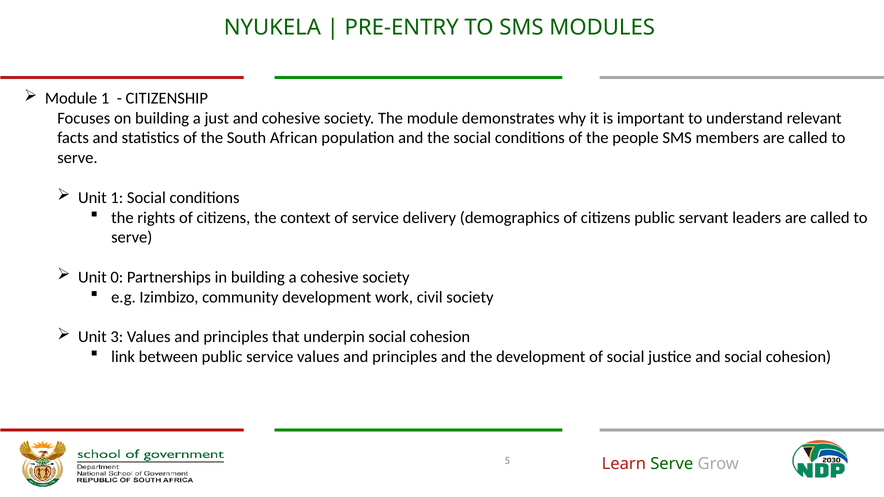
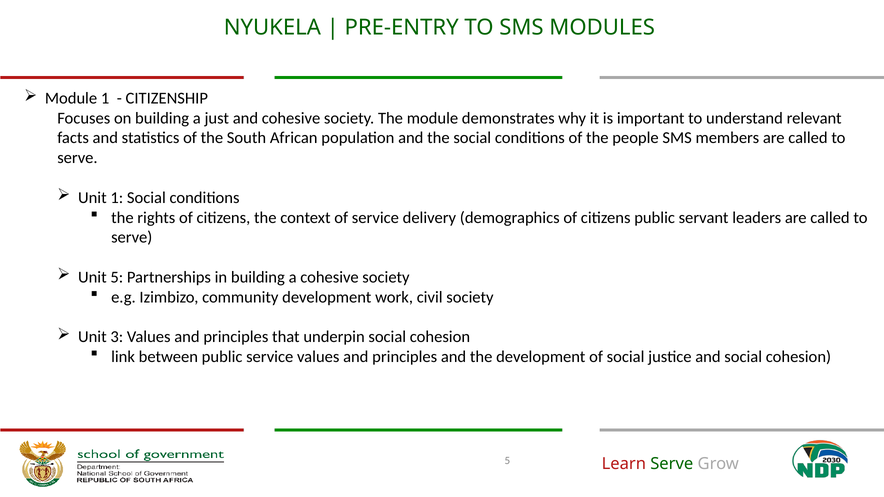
Unit 0: 0 -> 5
